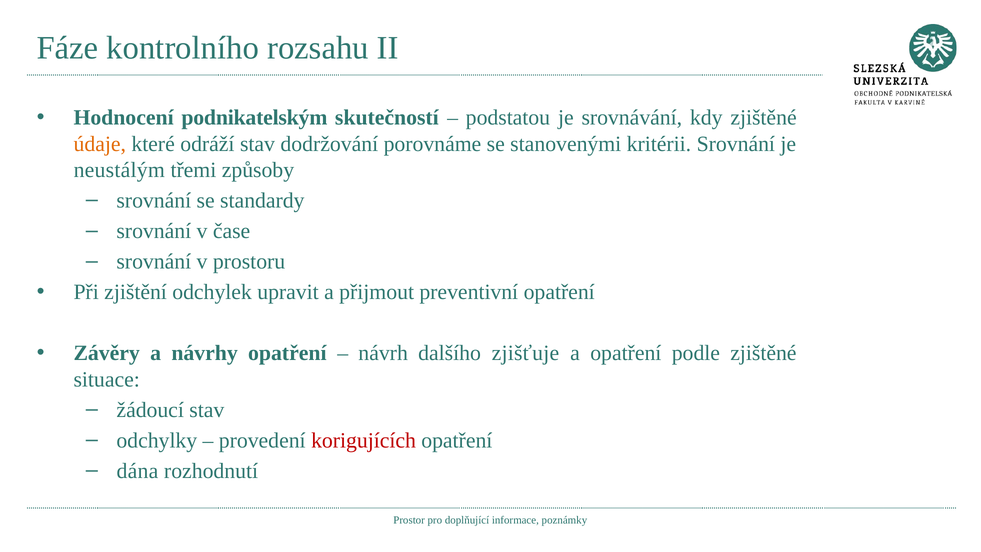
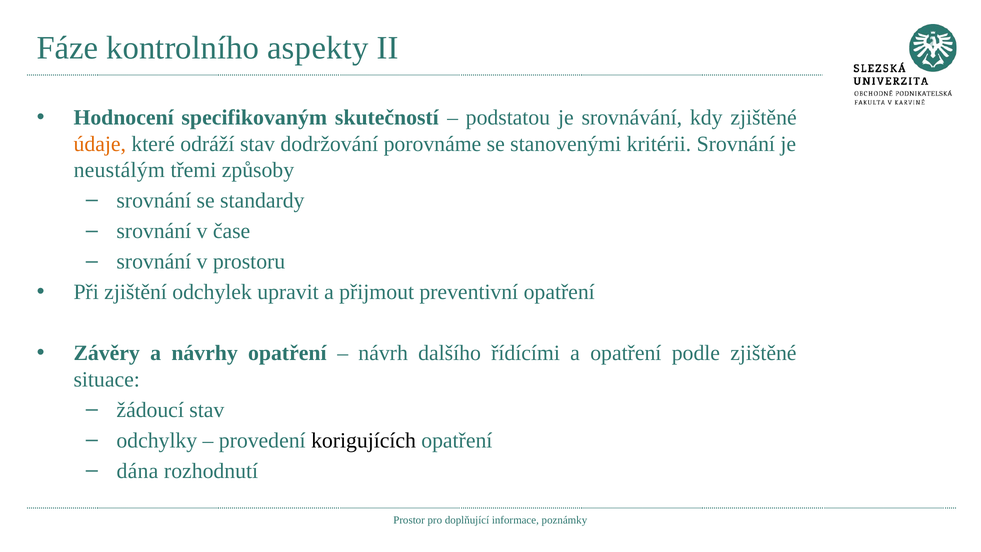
rozsahu: rozsahu -> aspekty
podnikatelským: podnikatelským -> specifikovaným
zjišťuje: zjišťuje -> řídícími
korigujících colour: red -> black
